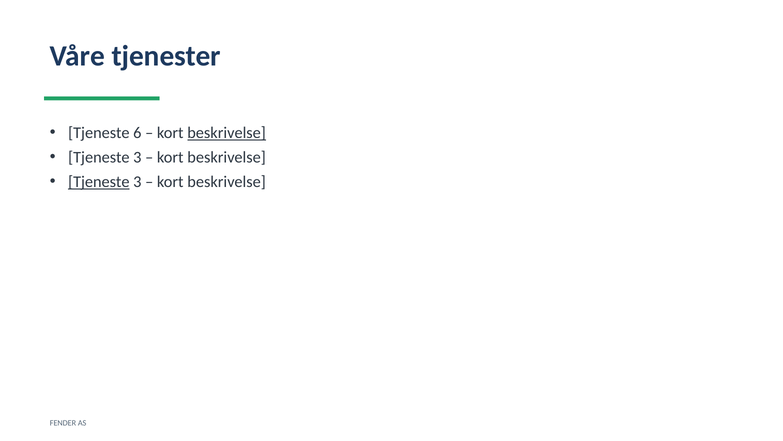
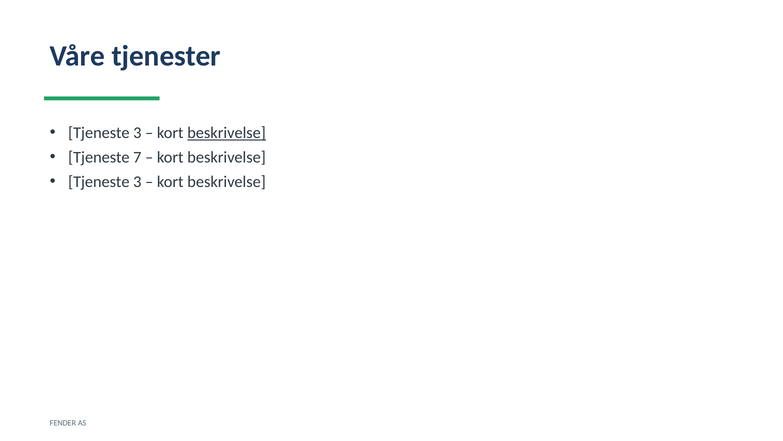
6 at (137, 133): 6 -> 3
3 at (137, 157): 3 -> 7
Tjeneste at (99, 182) underline: present -> none
